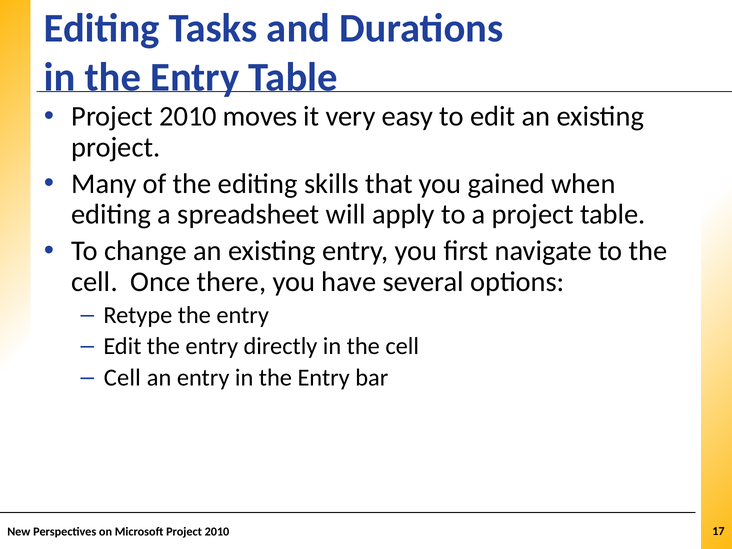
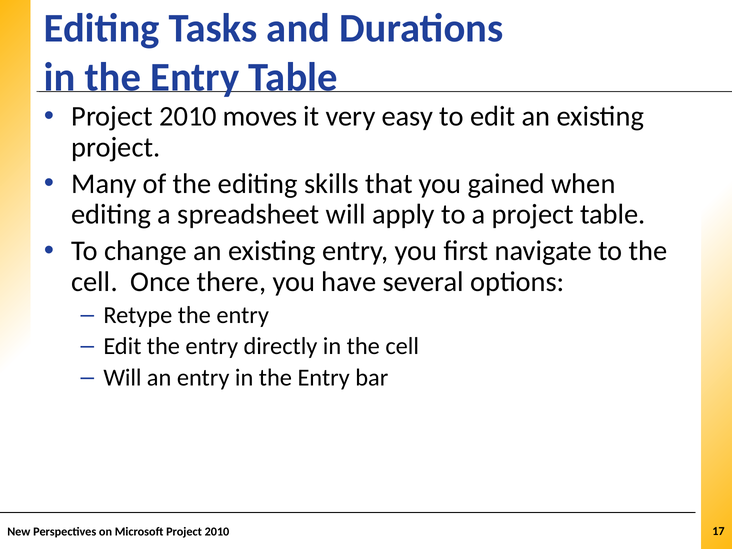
Cell at (122, 378): Cell -> Will
